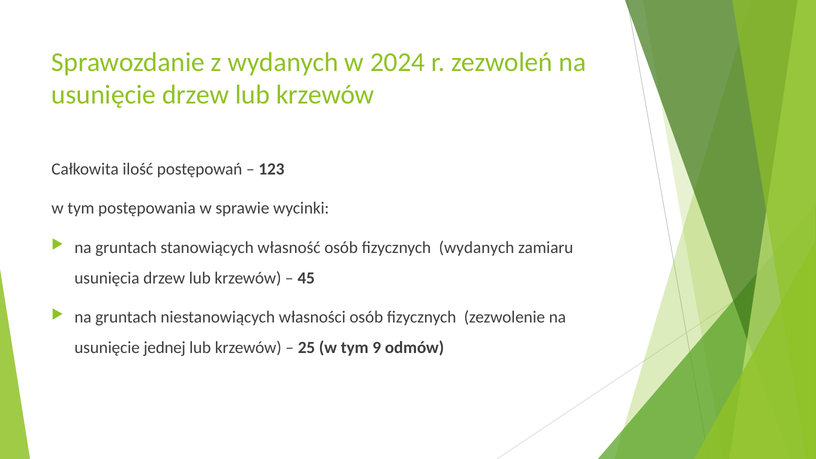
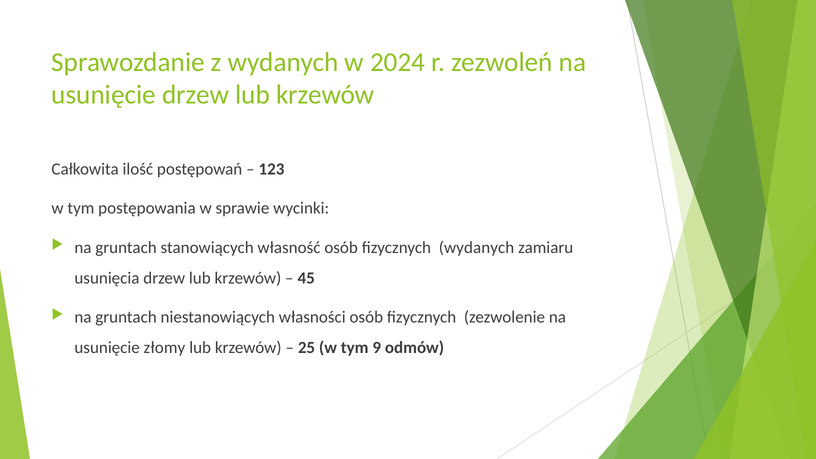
jednej: jednej -> złomy
